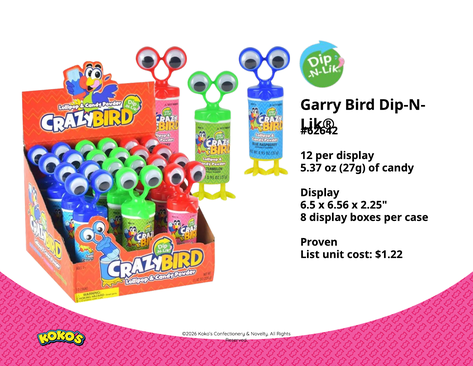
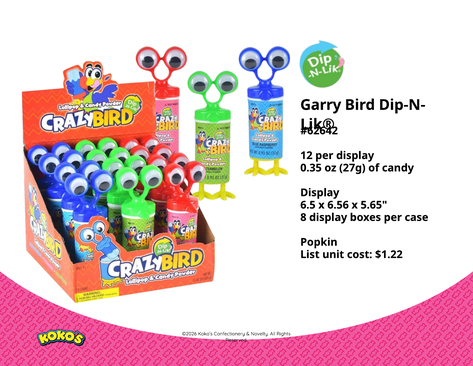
5.37: 5.37 -> 0.35
2.25: 2.25 -> 5.65
Proven: Proven -> Popkin
